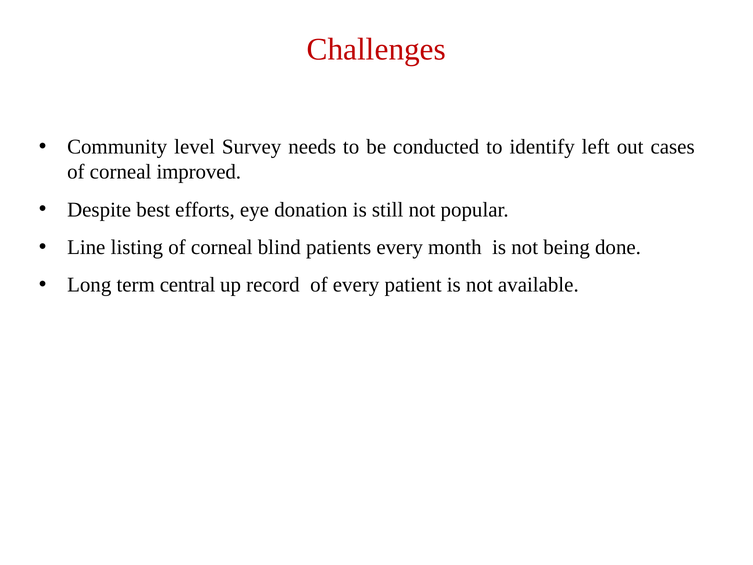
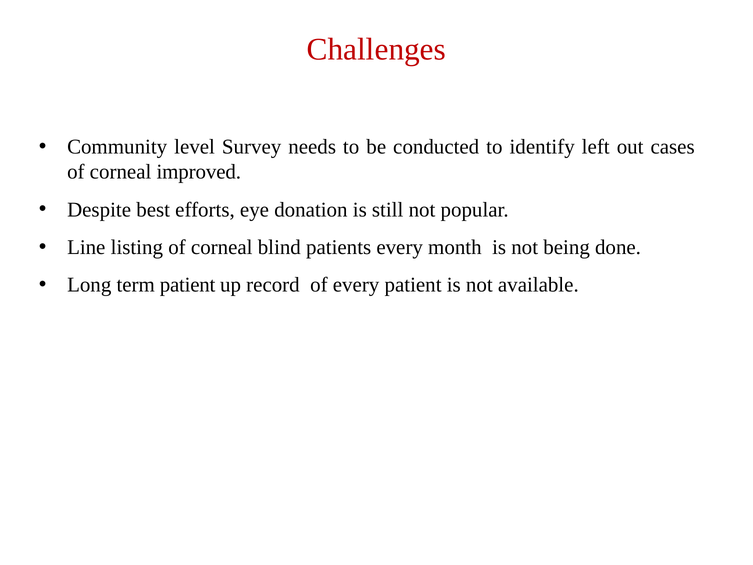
term central: central -> patient
